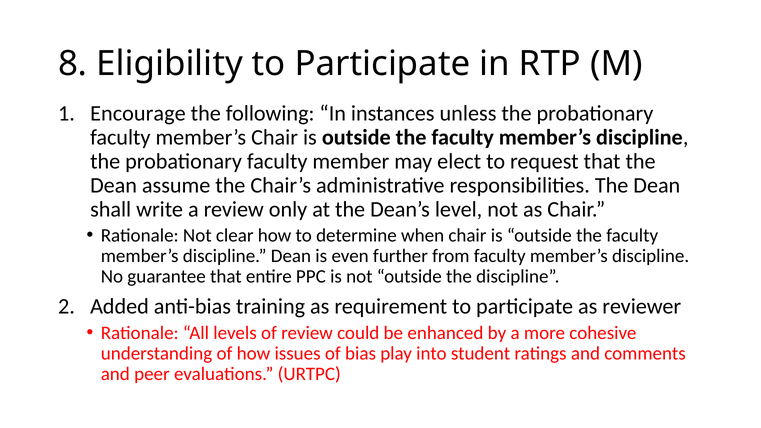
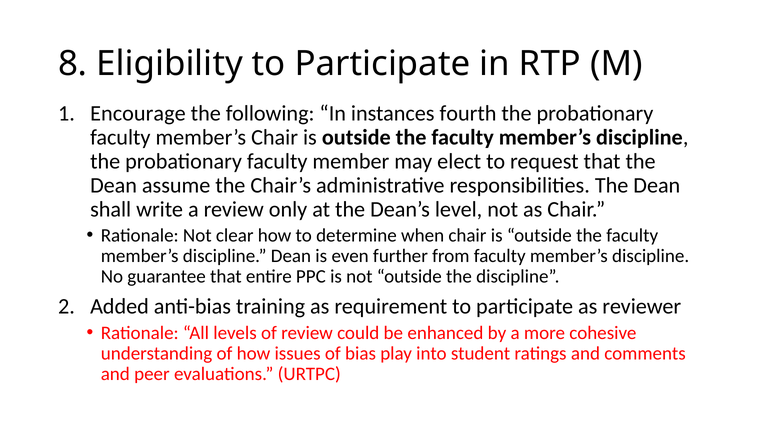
unless: unless -> fourth
